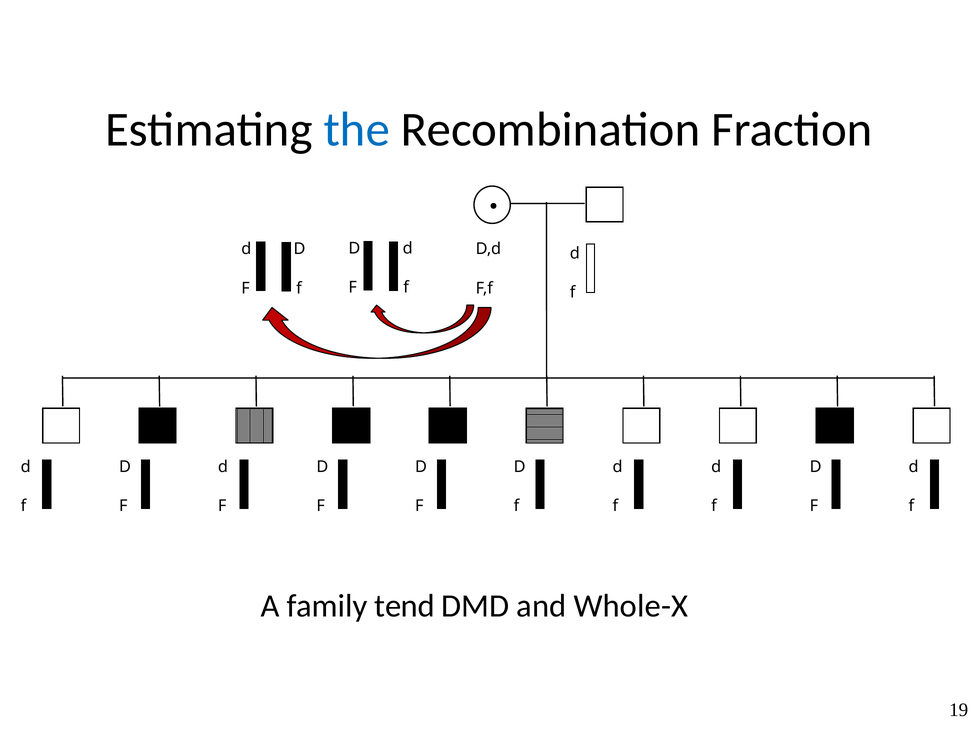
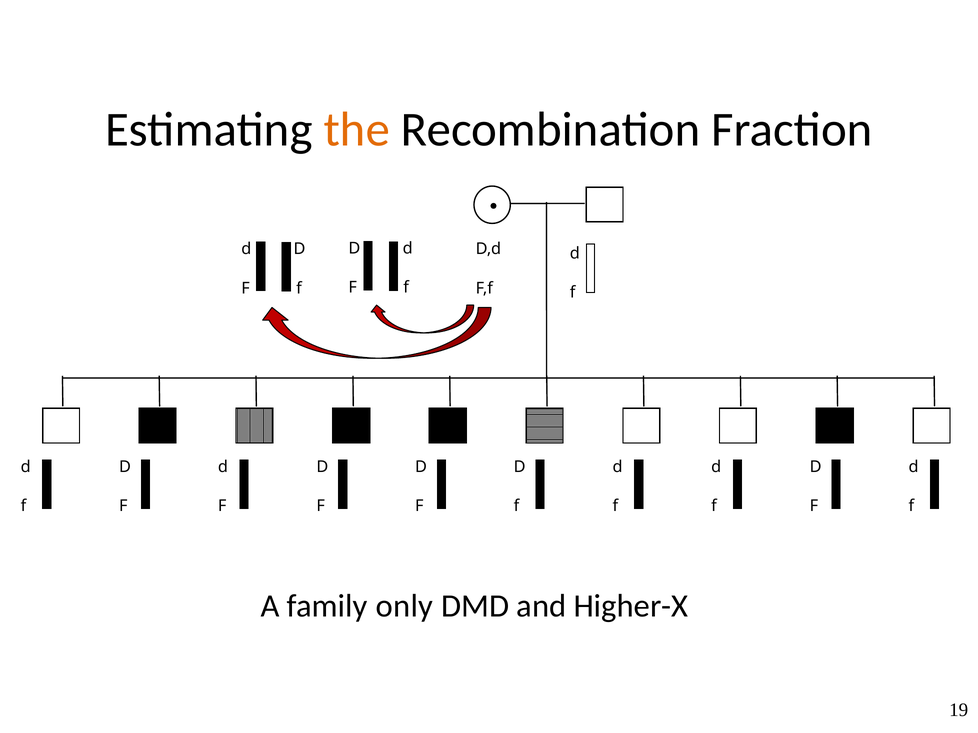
the colour: blue -> orange
tend: tend -> only
Whole-X: Whole-X -> Higher-X
